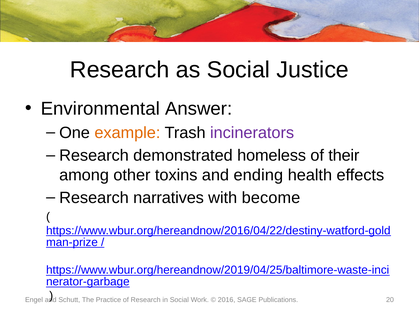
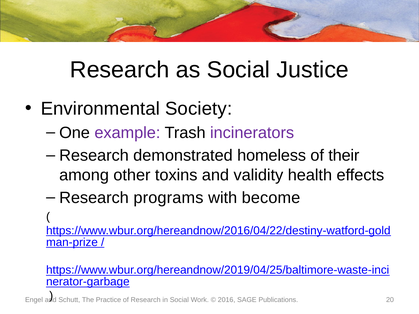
Answer: Answer -> Society
example colour: orange -> purple
ending: ending -> validity
narratives: narratives -> programs
